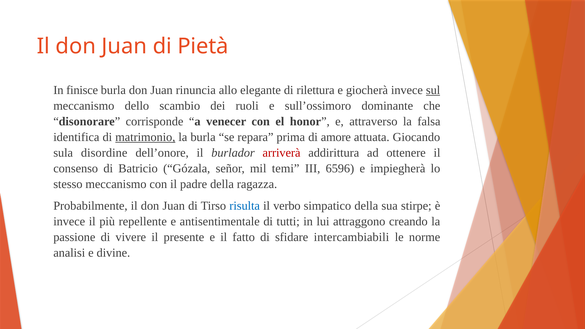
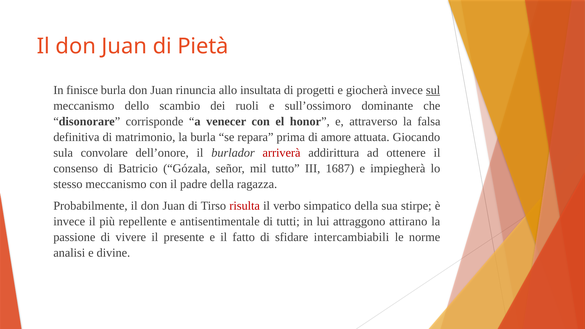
elegante: elegante -> insultata
rilettura: rilettura -> progetti
identifica: identifica -> definitiva
matrimonio underline: present -> none
disordine: disordine -> convolare
temi: temi -> tutto
6596: 6596 -> 1687
risulta colour: blue -> red
creando: creando -> attirano
